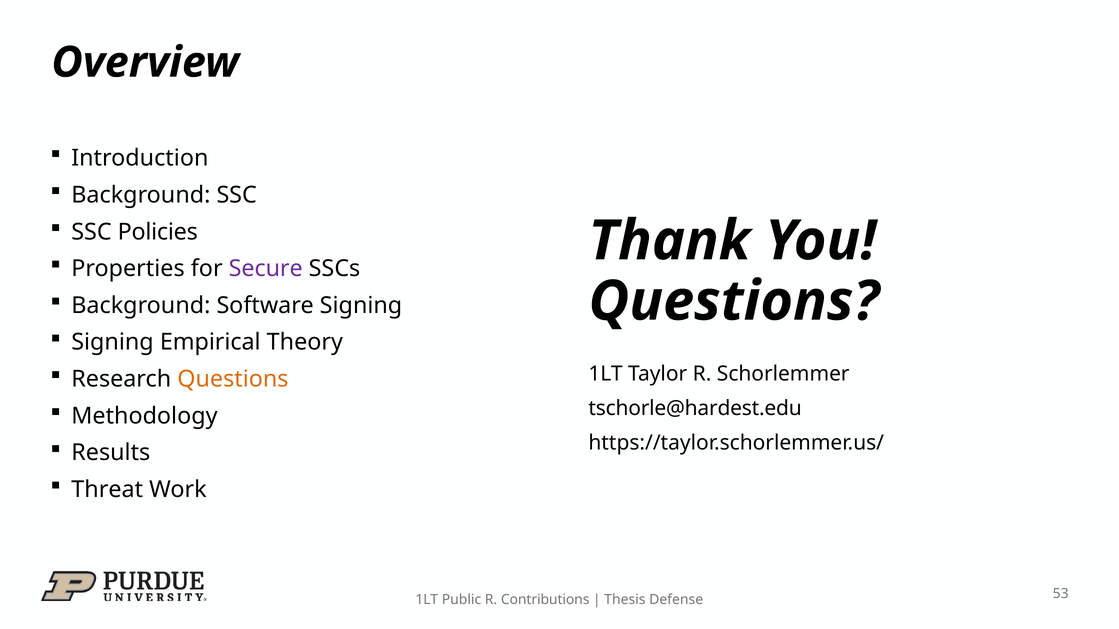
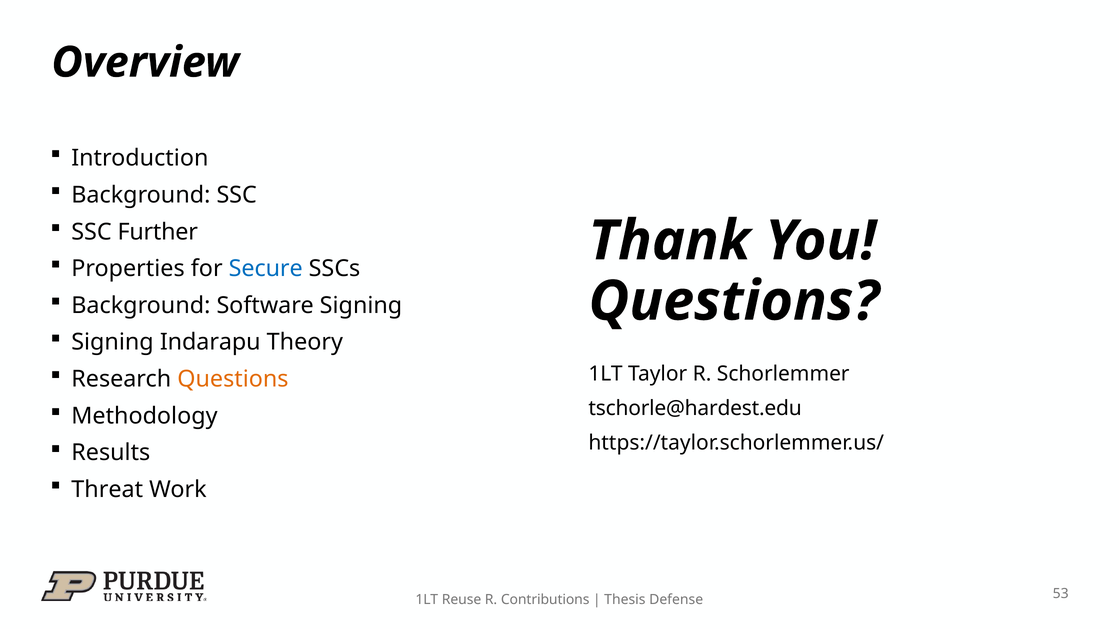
Policies: Policies -> Further
Secure colour: purple -> blue
Empirical: Empirical -> Indarapu
Public: Public -> Reuse
